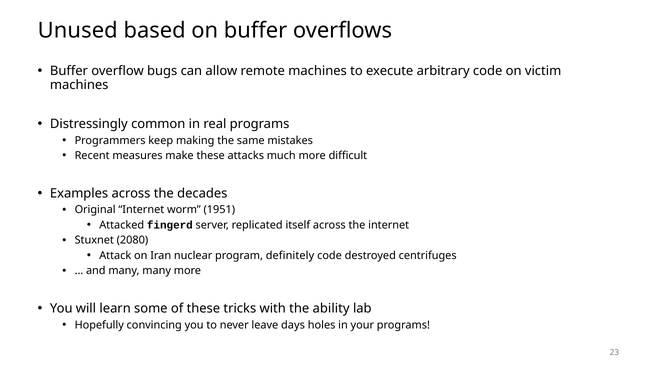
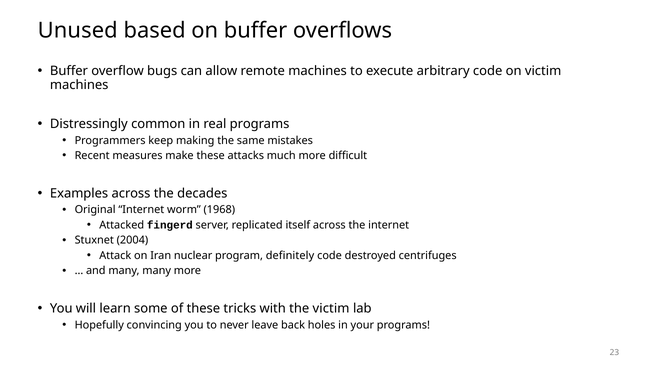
1951: 1951 -> 1968
2080: 2080 -> 2004
the ability: ability -> victim
days: days -> back
